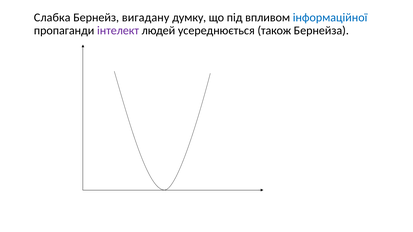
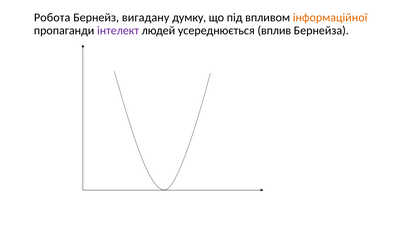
Слабка: Слабка -> Робота
інформаційної colour: blue -> orange
також: також -> вплив
